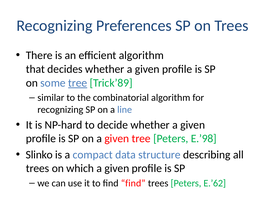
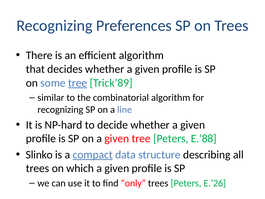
E.’98: E.’98 -> E.’88
compact underline: none -> present
find find: find -> only
E.’62: E.’62 -> E.’26
